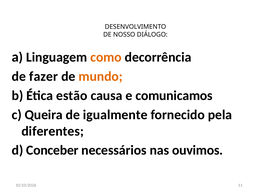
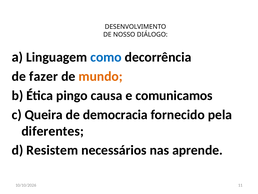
como colour: orange -> blue
estão: estão -> pingo
igualmente: igualmente -> democracia
Conceber: Conceber -> Resistem
ouvimos: ouvimos -> aprende
